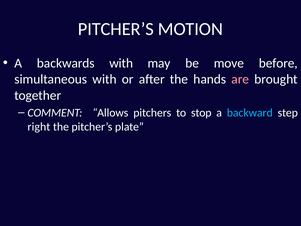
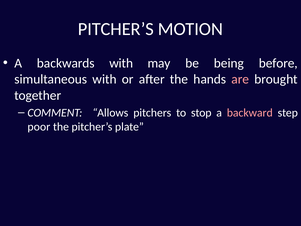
move: move -> being
backward colour: light blue -> pink
right: right -> poor
